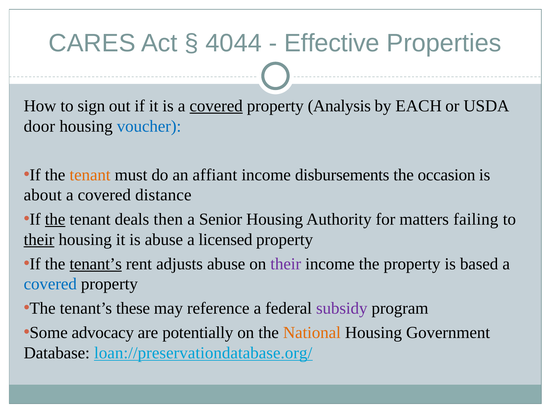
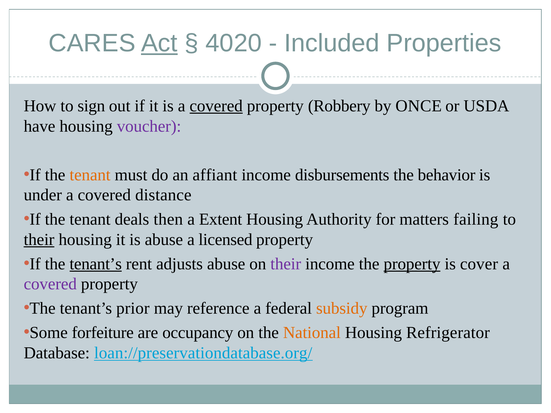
Act underline: none -> present
4044: 4044 -> 4020
Effective: Effective -> Included
Analysis: Analysis -> Robbery
EACH: EACH -> ONCE
door: door -> have
voucher colour: blue -> purple
occasion: occasion -> behavior
about: about -> under
the at (55, 219) underline: present -> none
Senior: Senior -> Extent
property at (412, 264) underline: none -> present
based: based -> cover
covered at (50, 284) colour: blue -> purple
these: these -> prior
subsidy colour: purple -> orange
advocacy: advocacy -> forfeiture
potentially: potentially -> occupancy
Government: Government -> Refrigerator
